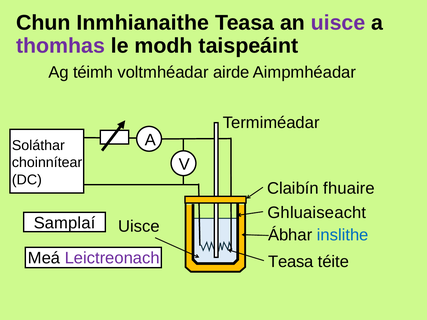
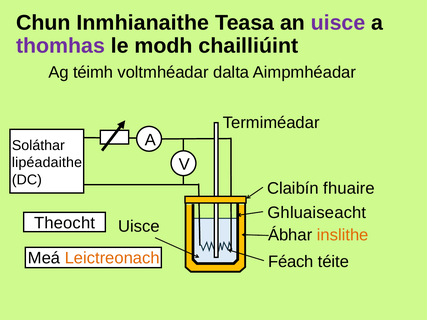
taispeáint: taispeáint -> chailliúint
airde: airde -> dalta
choinnítear: choinnítear -> lipéadaithe
Samplaí: Samplaí -> Theocht
inslithe colour: blue -> orange
Leictreonach colour: purple -> orange
Teasa at (291, 262): Teasa -> Féach
